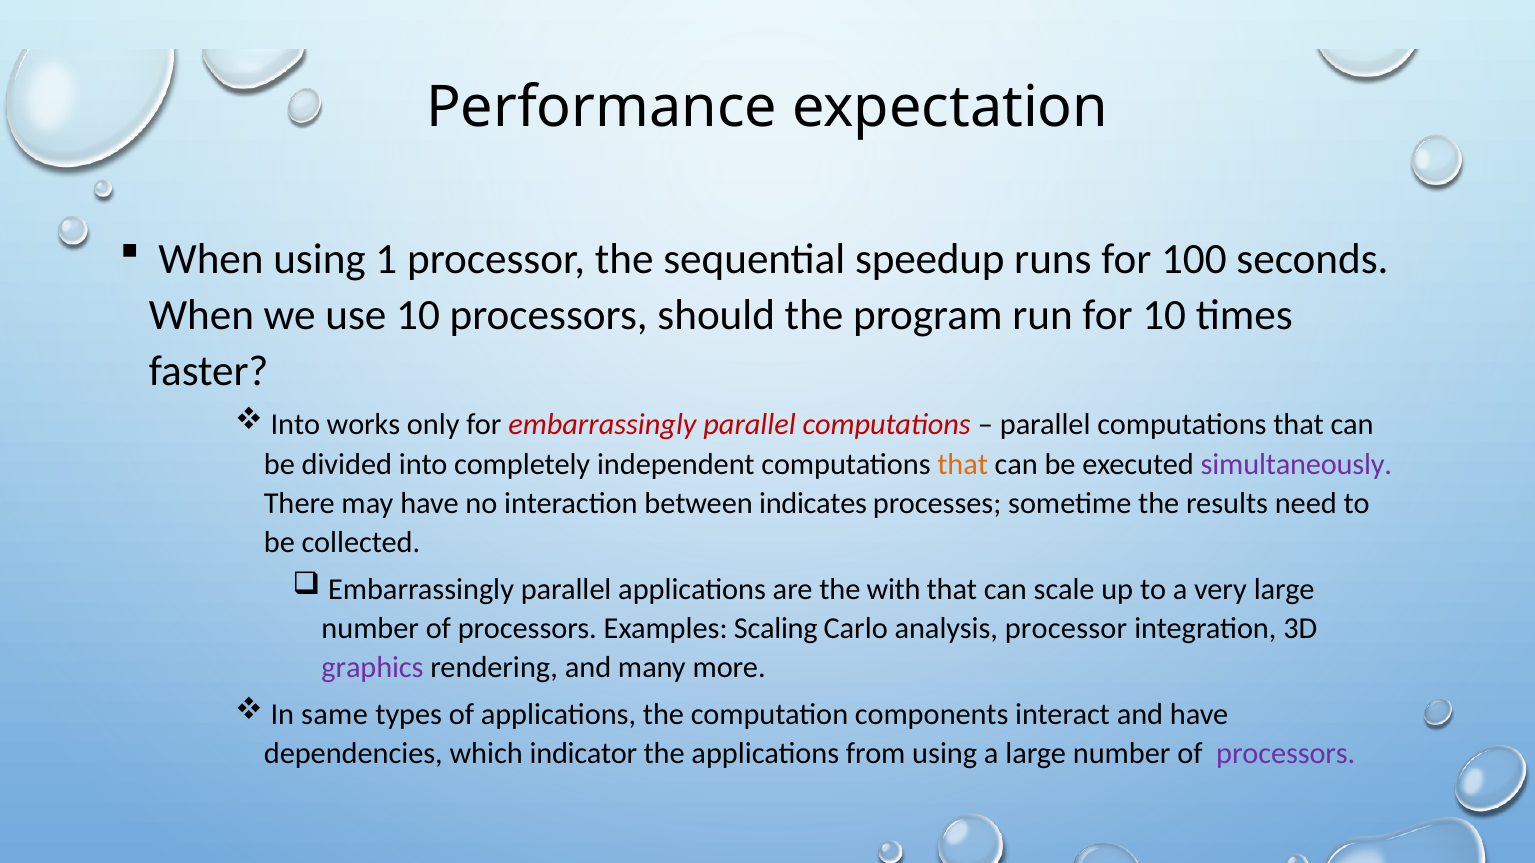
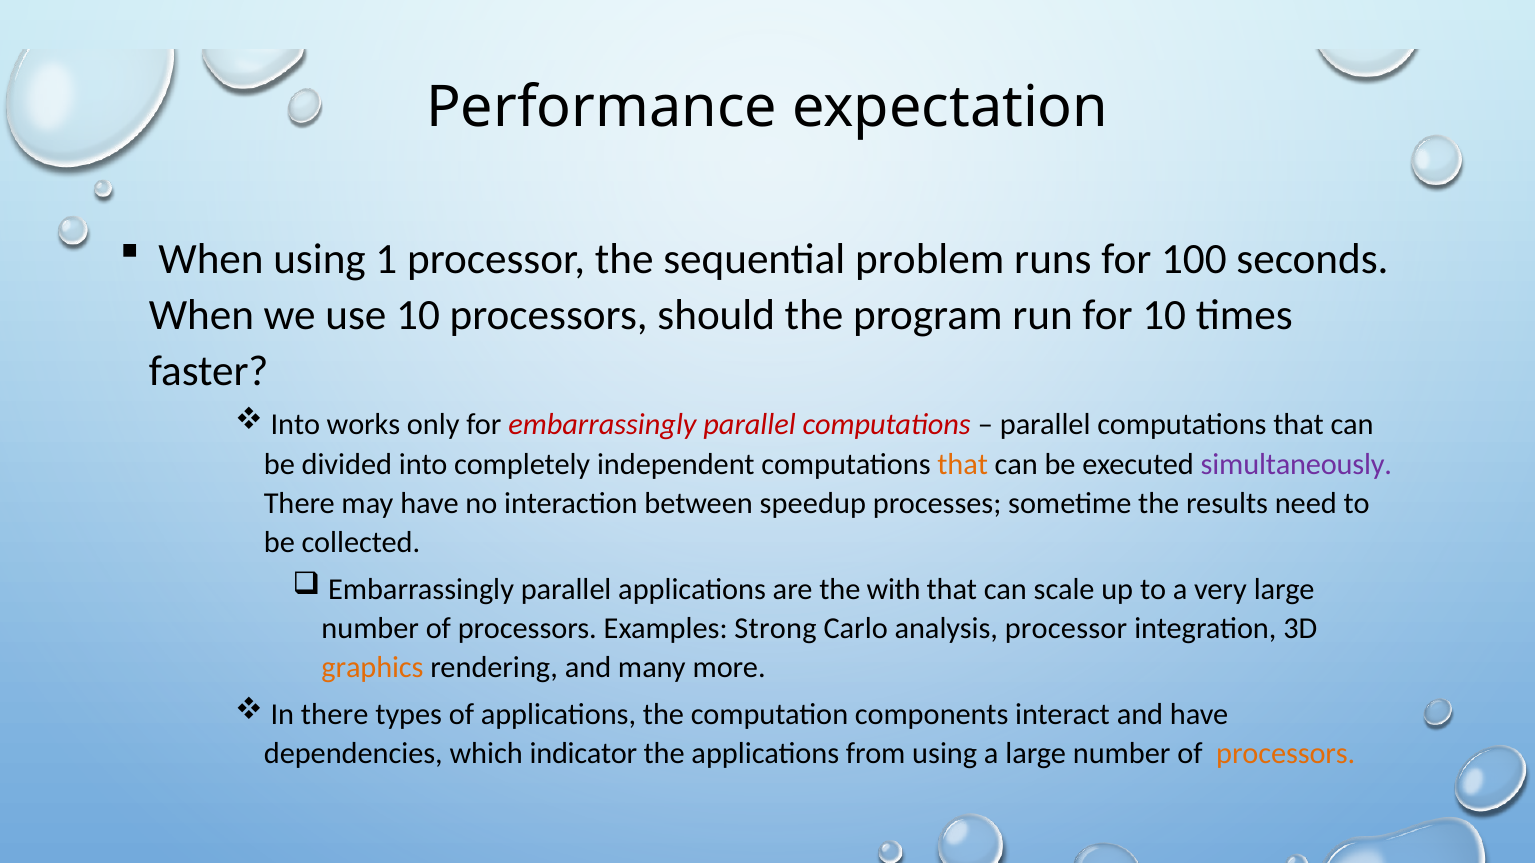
speedup: speedup -> problem
indicates: indicates -> speedup
Scaling: Scaling -> Strong
graphics colour: purple -> orange
In same: same -> there
processors at (1286, 754) colour: purple -> orange
